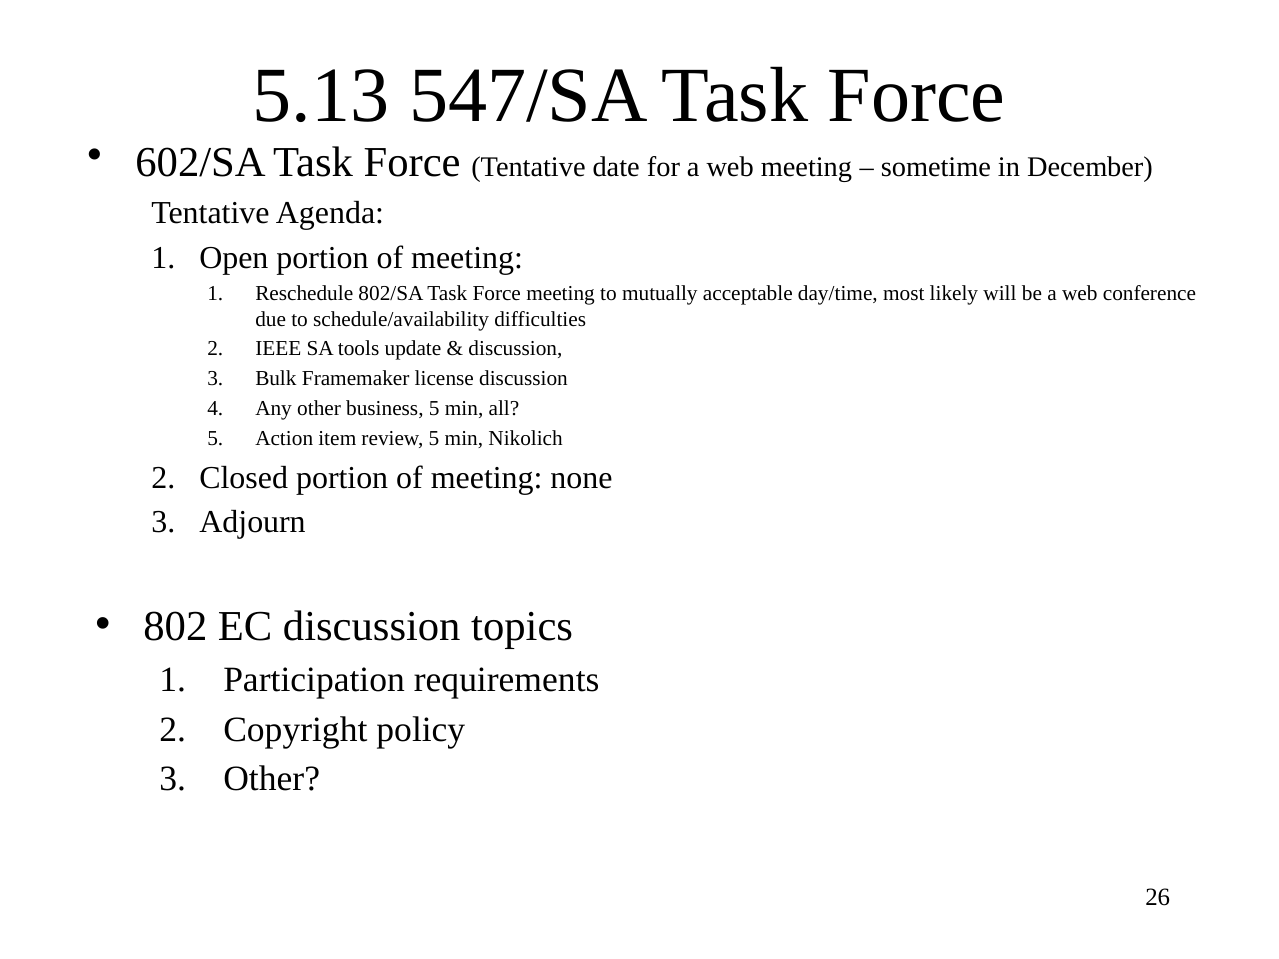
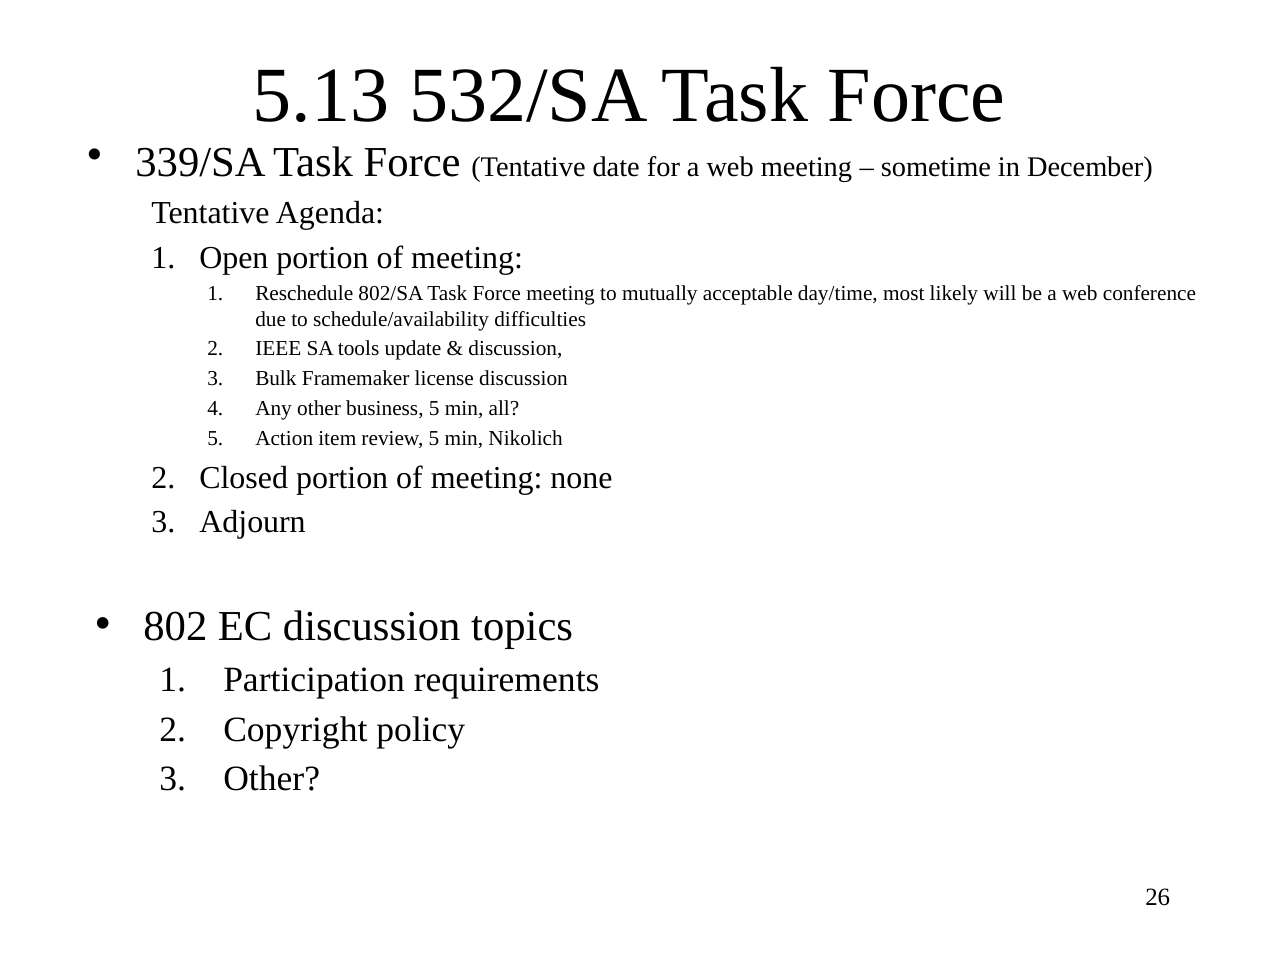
547/SA: 547/SA -> 532/SA
602/SA: 602/SA -> 339/SA
